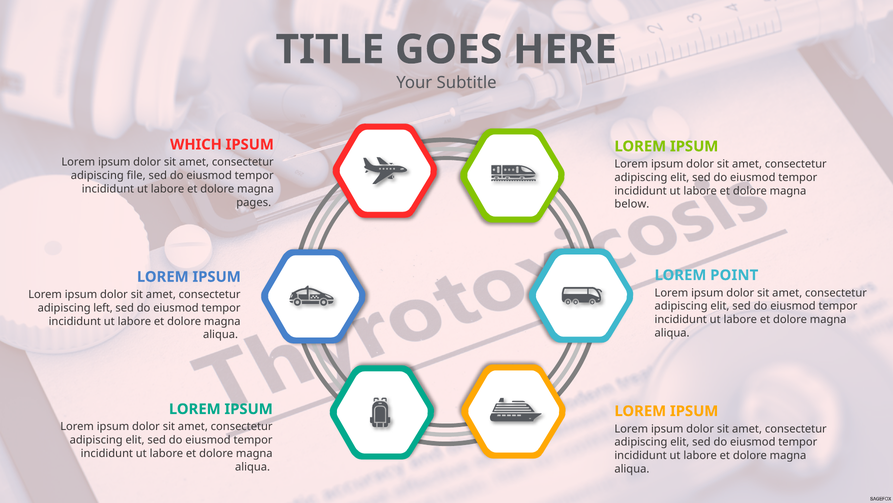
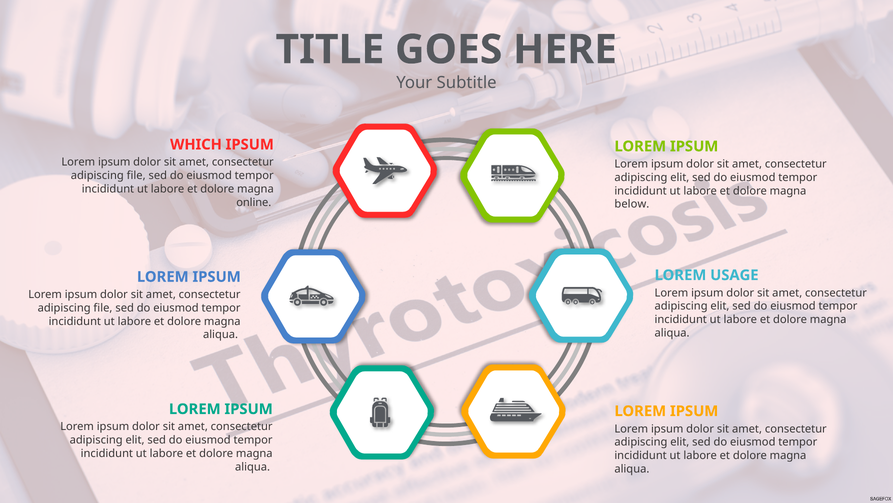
pages: pages -> online
POINT: POINT -> USAGE
left at (103, 308): left -> file
